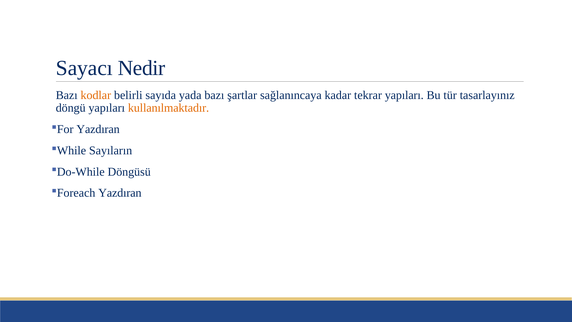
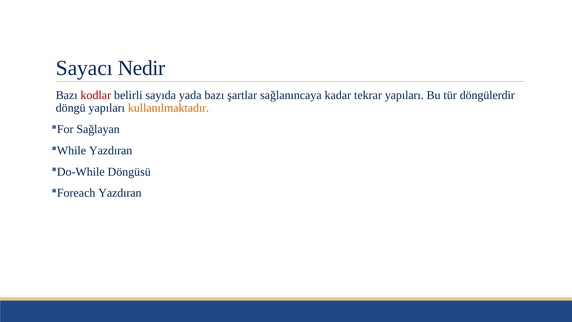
kodlar colour: orange -> red
tasarlayınız: tasarlayınız -> döngülerdir
Yazdıran at (98, 129): Yazdıran -> Sağlayan
Sayıların at (111, 150): Sayıların -> Yazdıran
